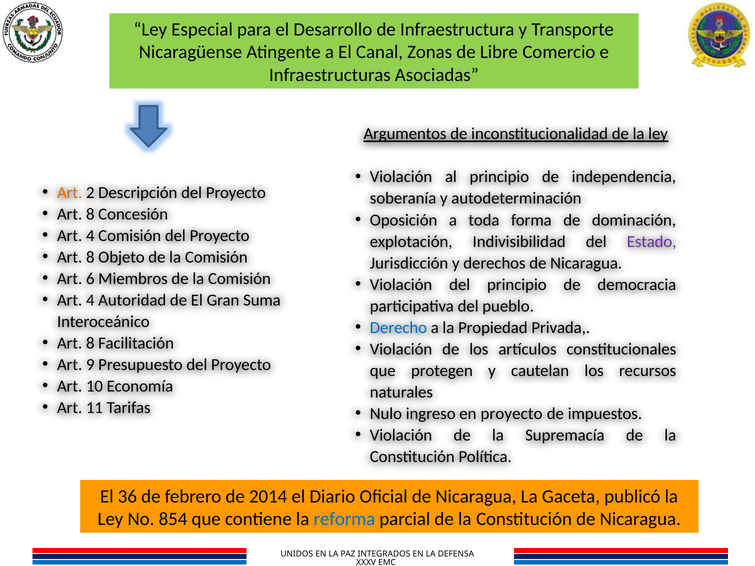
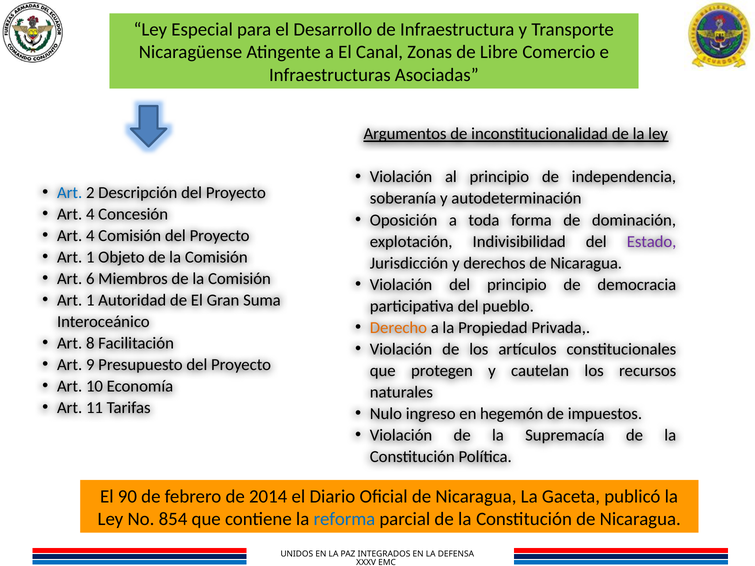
Art at (70, 193) colour: orange -> blue
8 at (90, 214): 8 -> 4
8 at (90, 257): 8 -> 1
4 at (90, 300): 4 -> 1
Derecho colour: blue -> orange
en proyecto: proyecto -> hegemón
36: 36 -> 90
